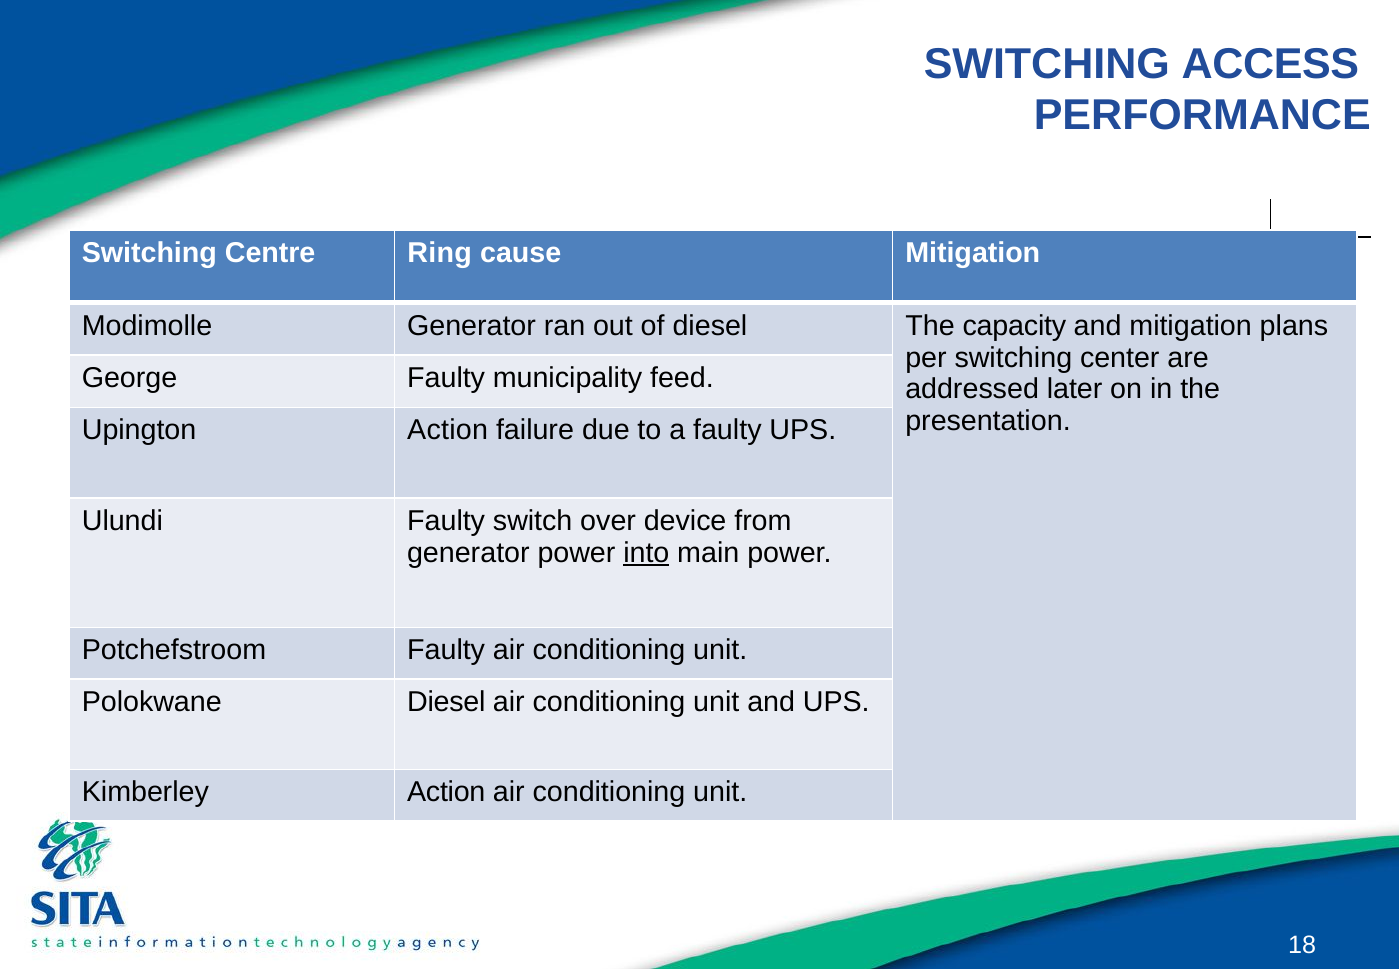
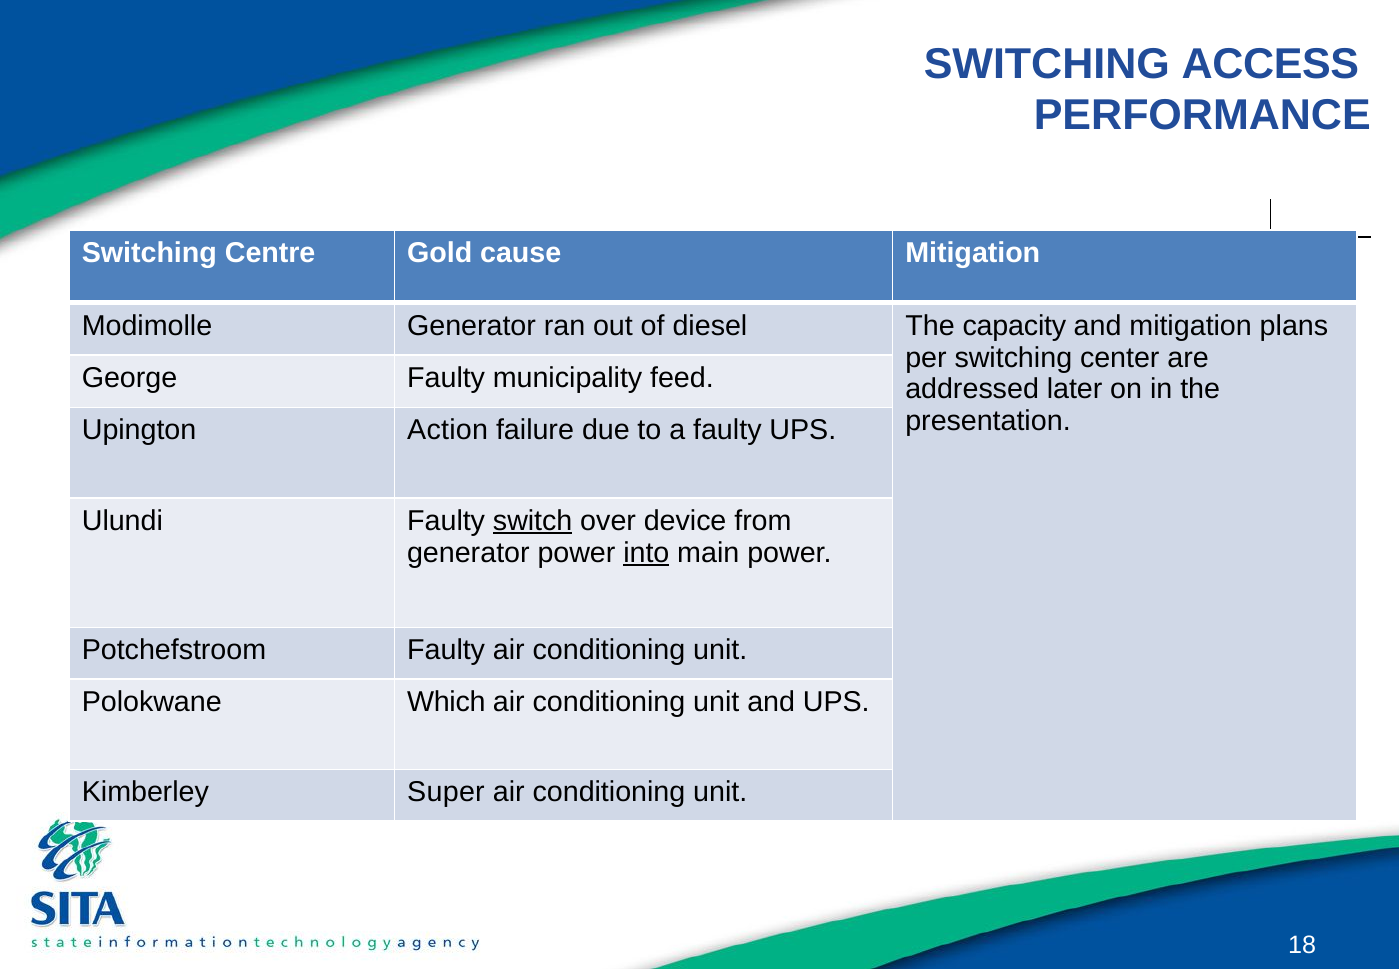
Ring: Ring -> Gold
switch underline: none -> present
Polokwane Diesel: Diesel -> Which
Kimberley Action: Action -> Super
